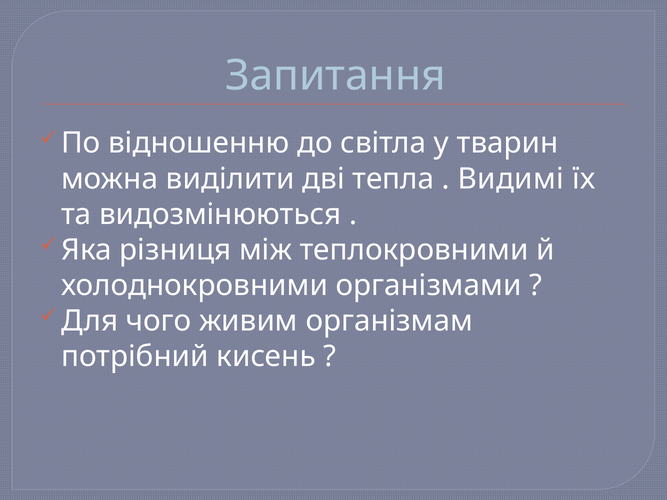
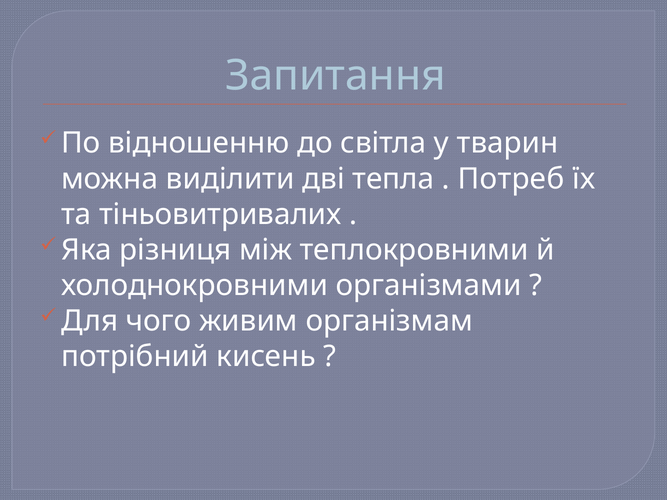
Видимі: Видимі -> Потреб
видозмінюються: видозмінюються -> тіньовитривалих
